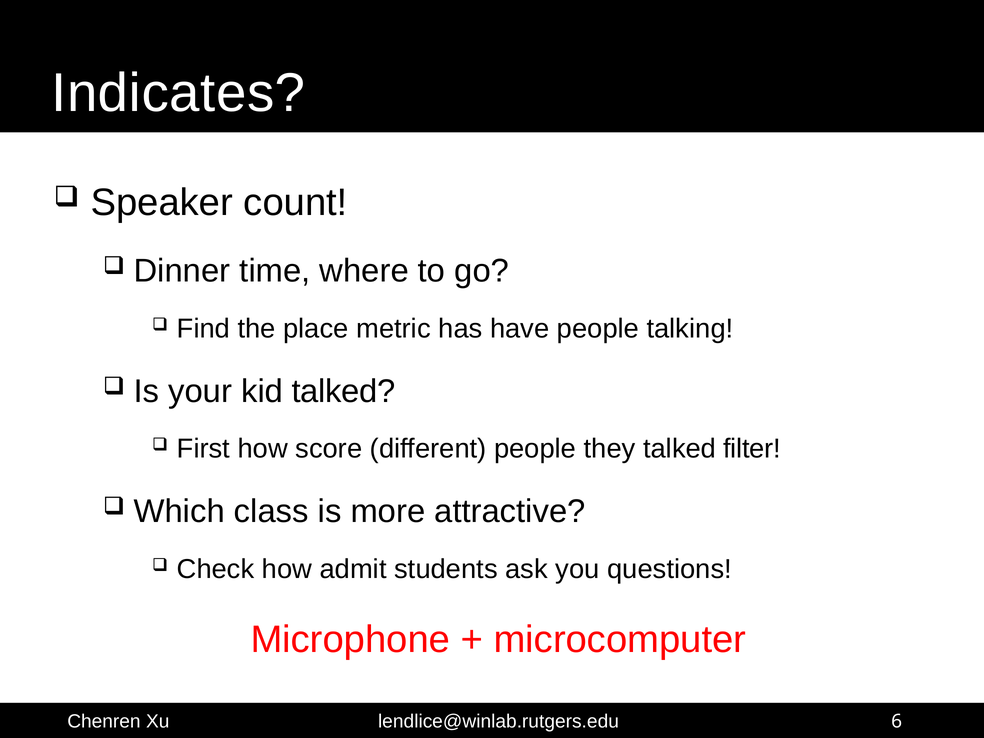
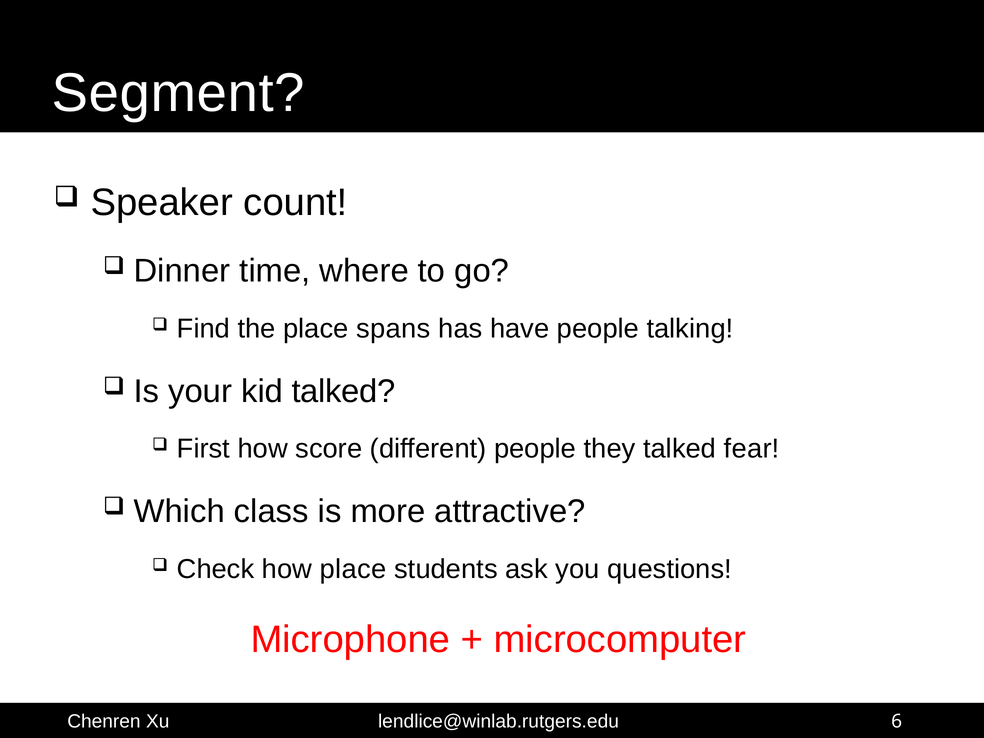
Indicates: Indicates -> Segment
metric: metric -> spans
filter: filter -> fear
how admit: admit -> place
